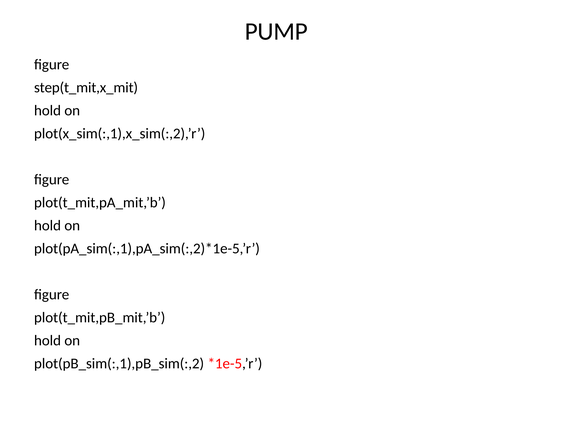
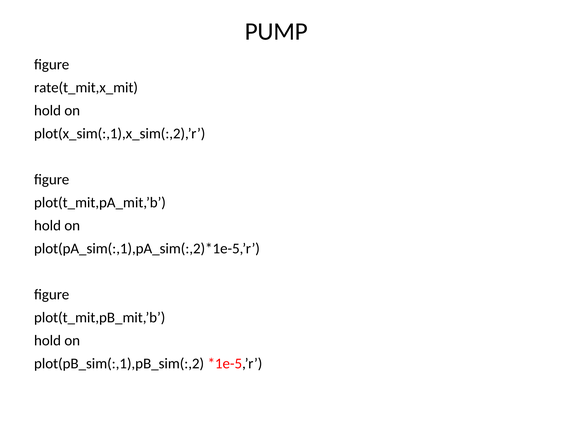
step(t_mit,x_mit: step(t_mit,x_mit -> rate(t_mit,x_mit
